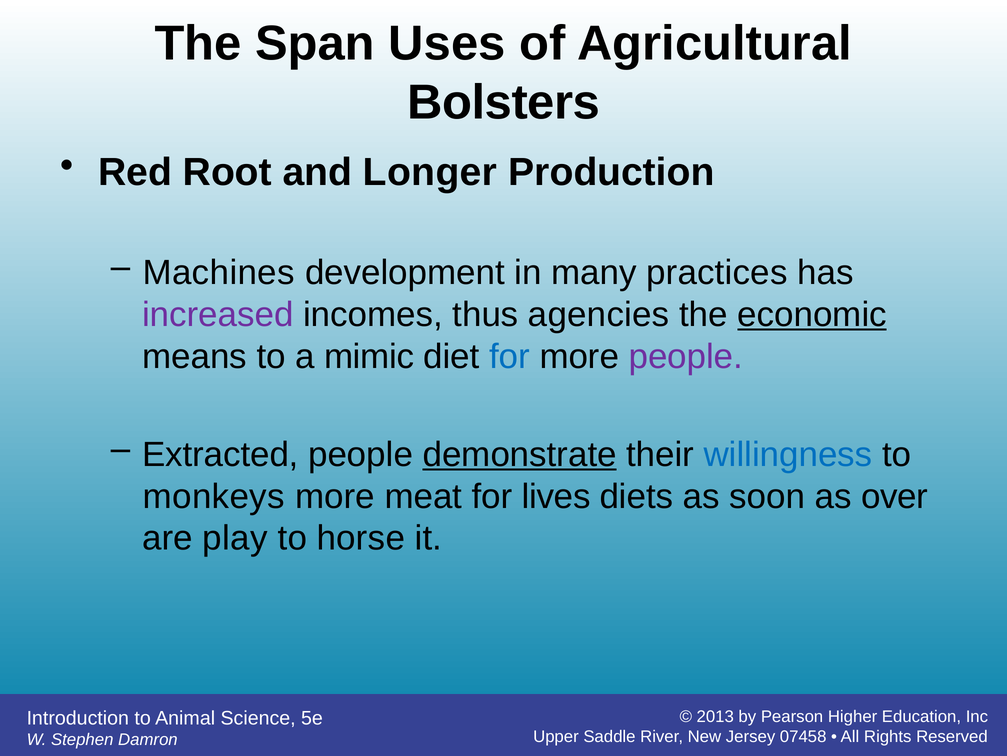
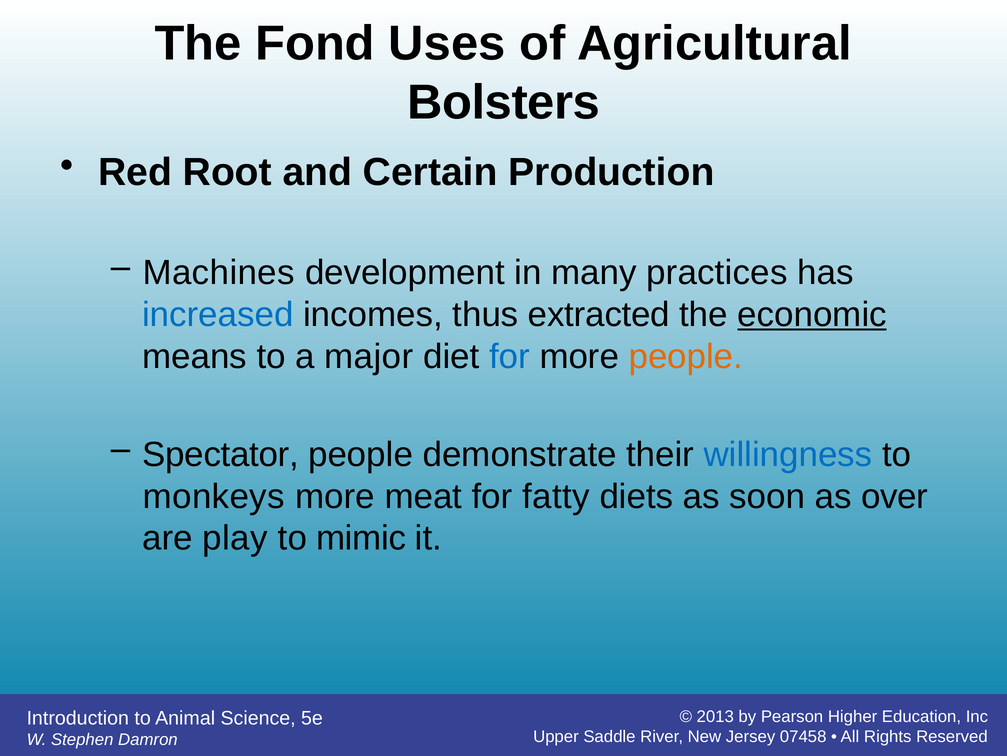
Span: Span -> Fond
Longer: Longer -> Certain
increased colour: purple -> blue
agencies: agencies -> extracted
mimic: mimic -> major
people at (686, 356) colour: purple -> orange
Extracted: Extracted -> Spectator
demonstrate underline: present -> none
lives: lives -> fatty
horse: horse -> mimic
